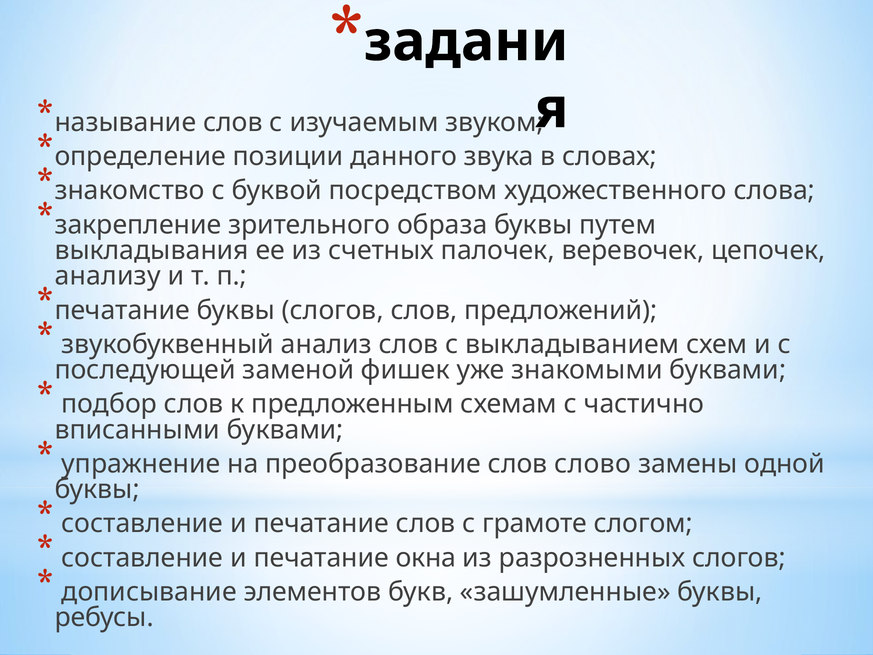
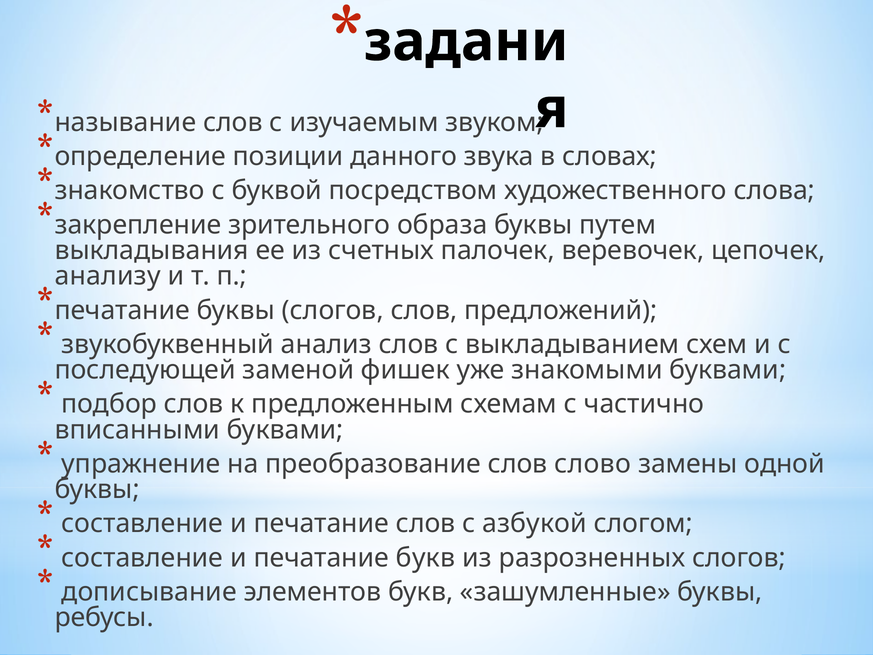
грамоте: грамоте -> азбукой
печатание окна: окна -> букв
